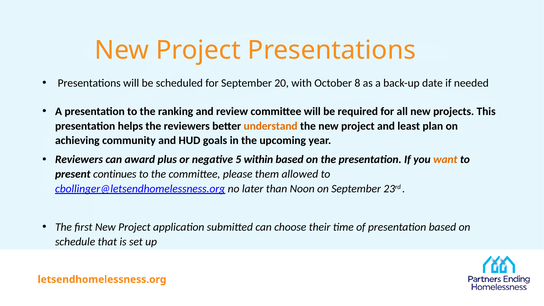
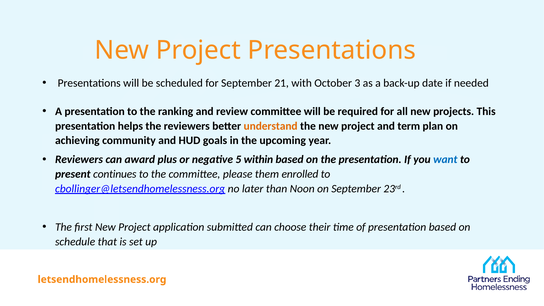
20: 20 -> 21
8: 8 -> 3
least: least -> term
want colour: orange -> blue
allowed: allowed -> enrolled
